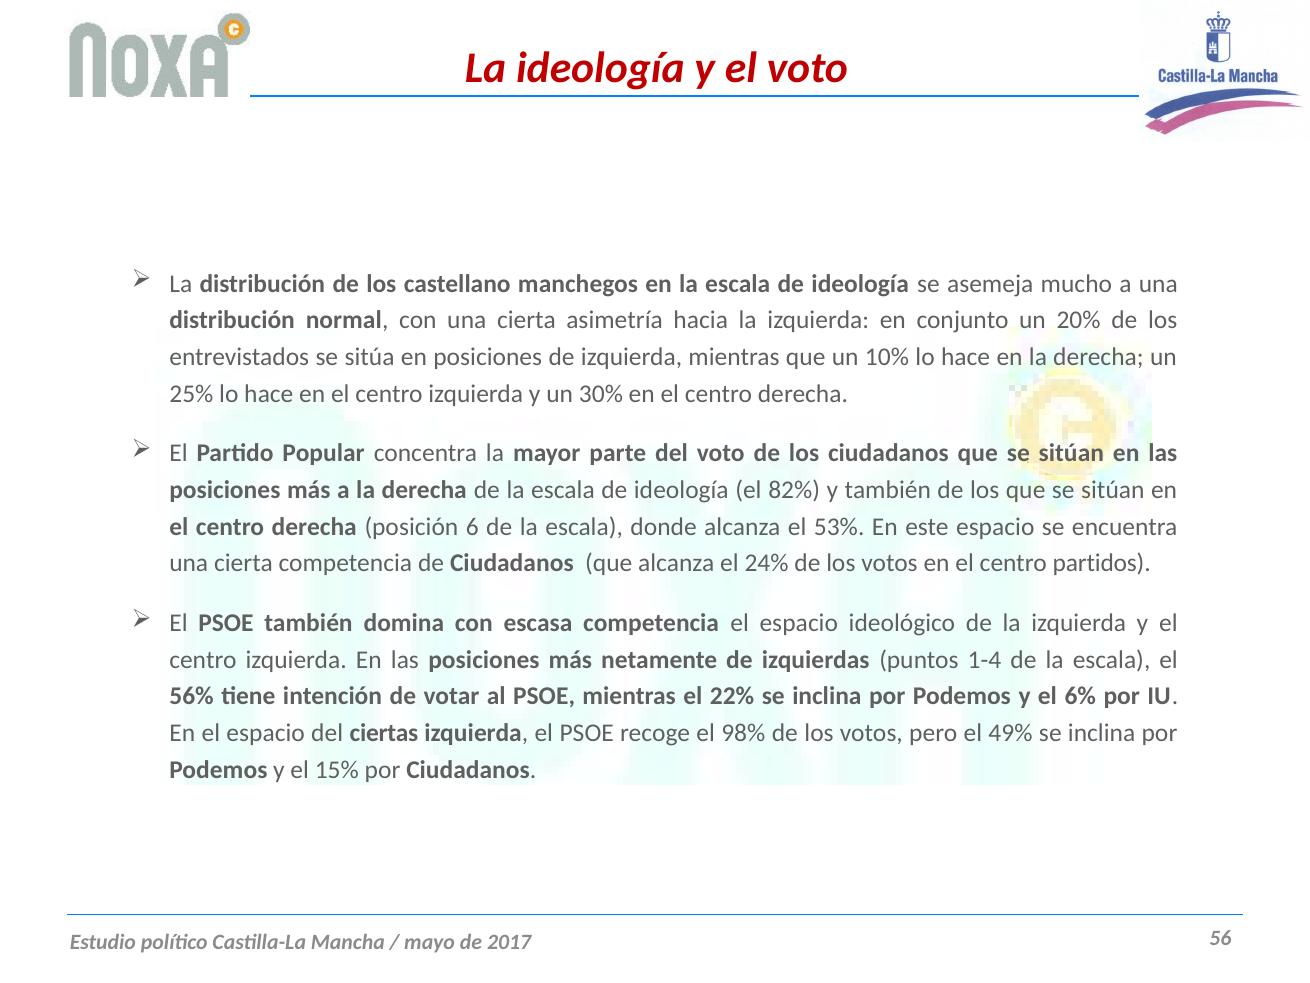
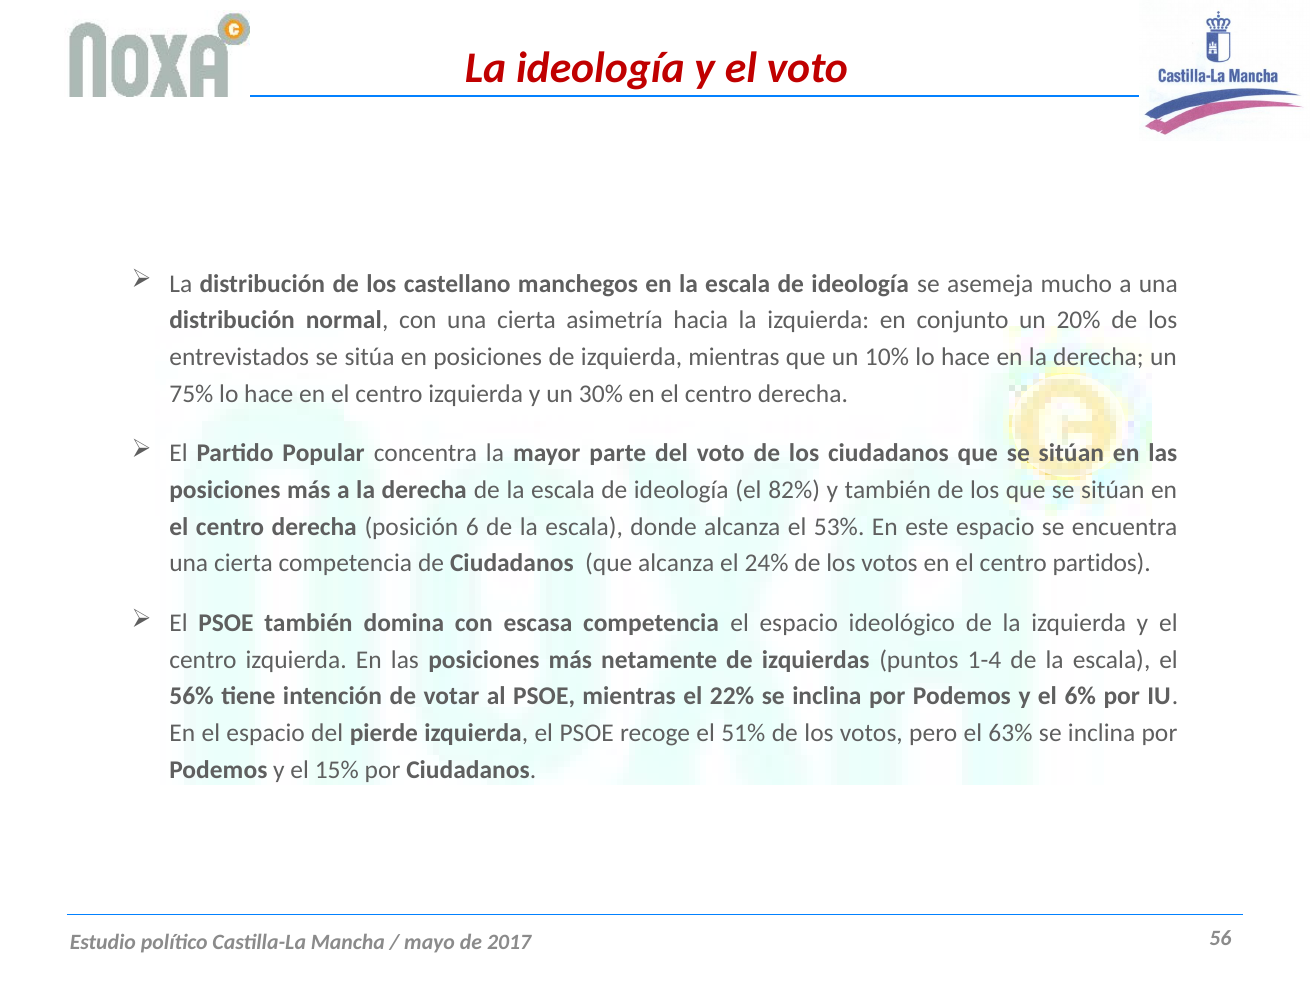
25%: 25% -> 75%
ciertas: ciertas -> pierde
98%: 98% -> 51%
49%: 49% -> 63%
